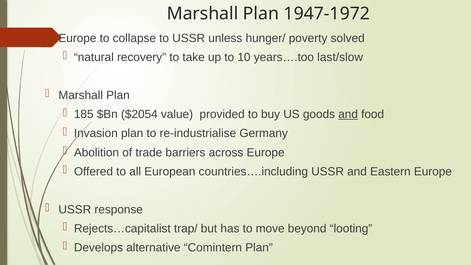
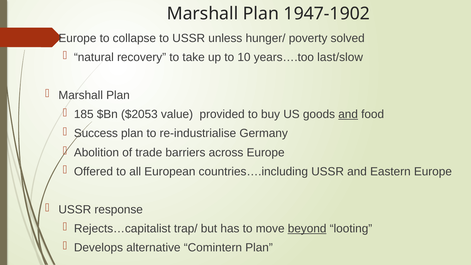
1947-1972: 1947-1972 -> 1947-1902
$2054: $2054 -> $2053
Invasion: Invasion -> Success
beyond underline: none -> present
